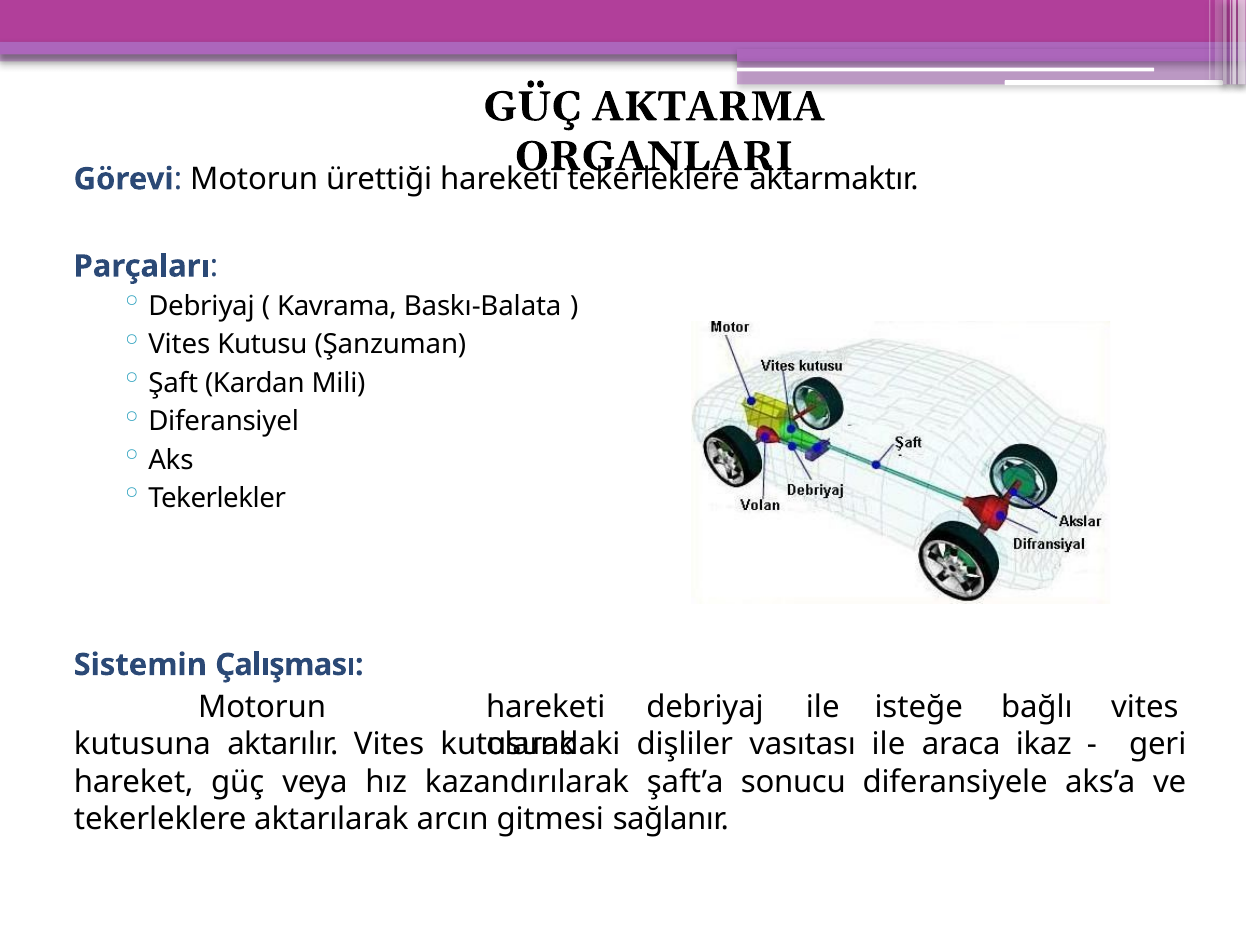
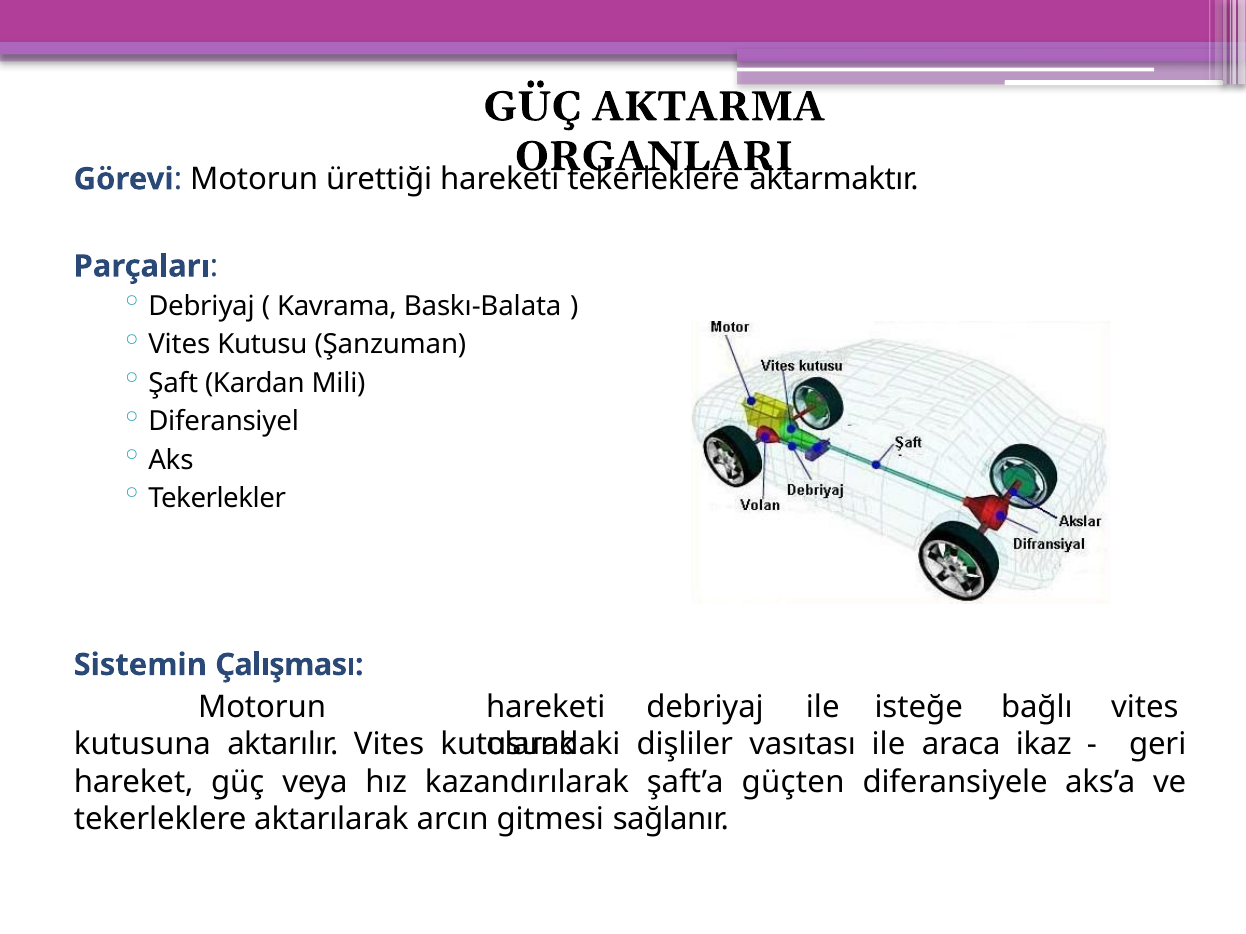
sonucu: sonucu -> güçten
